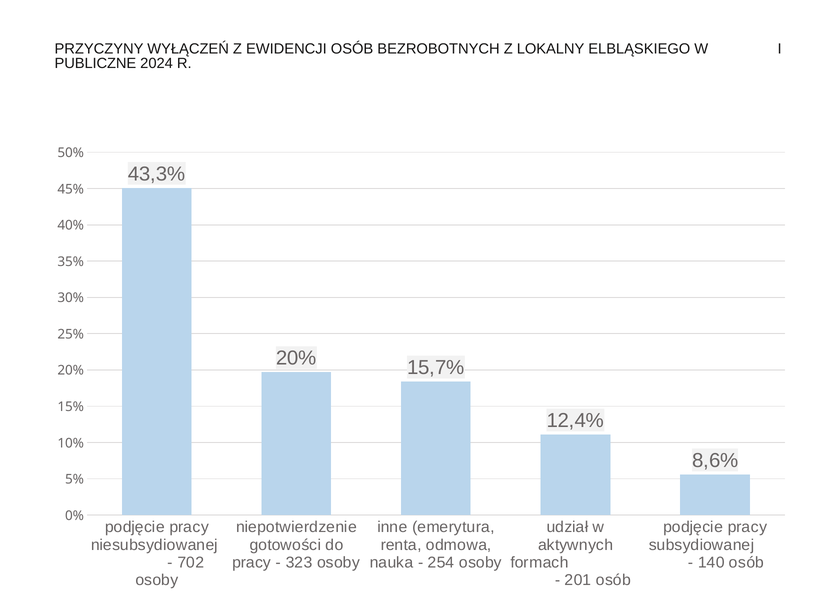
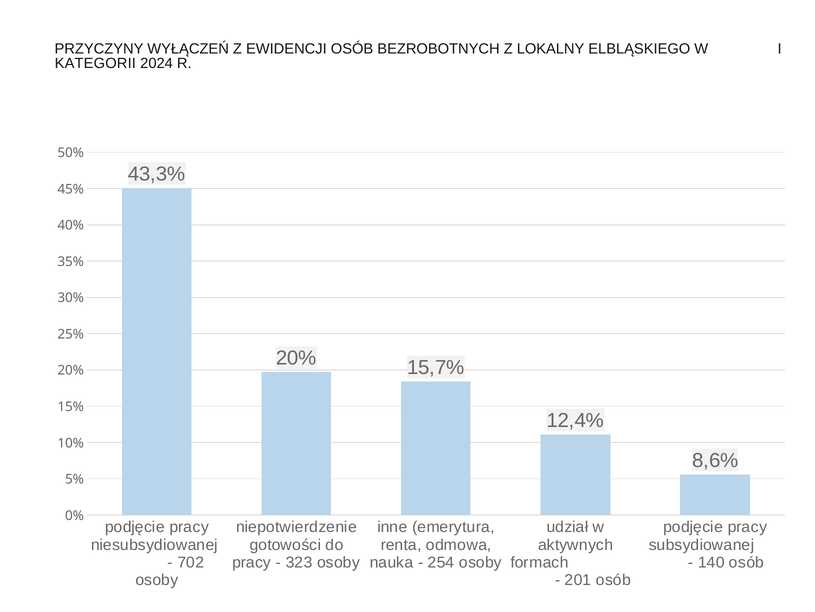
PUBLICZNE: PUBLICZNE -> KATEGORII
